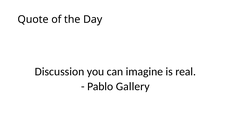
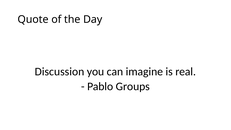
Gallery: Gallery -> Groups
